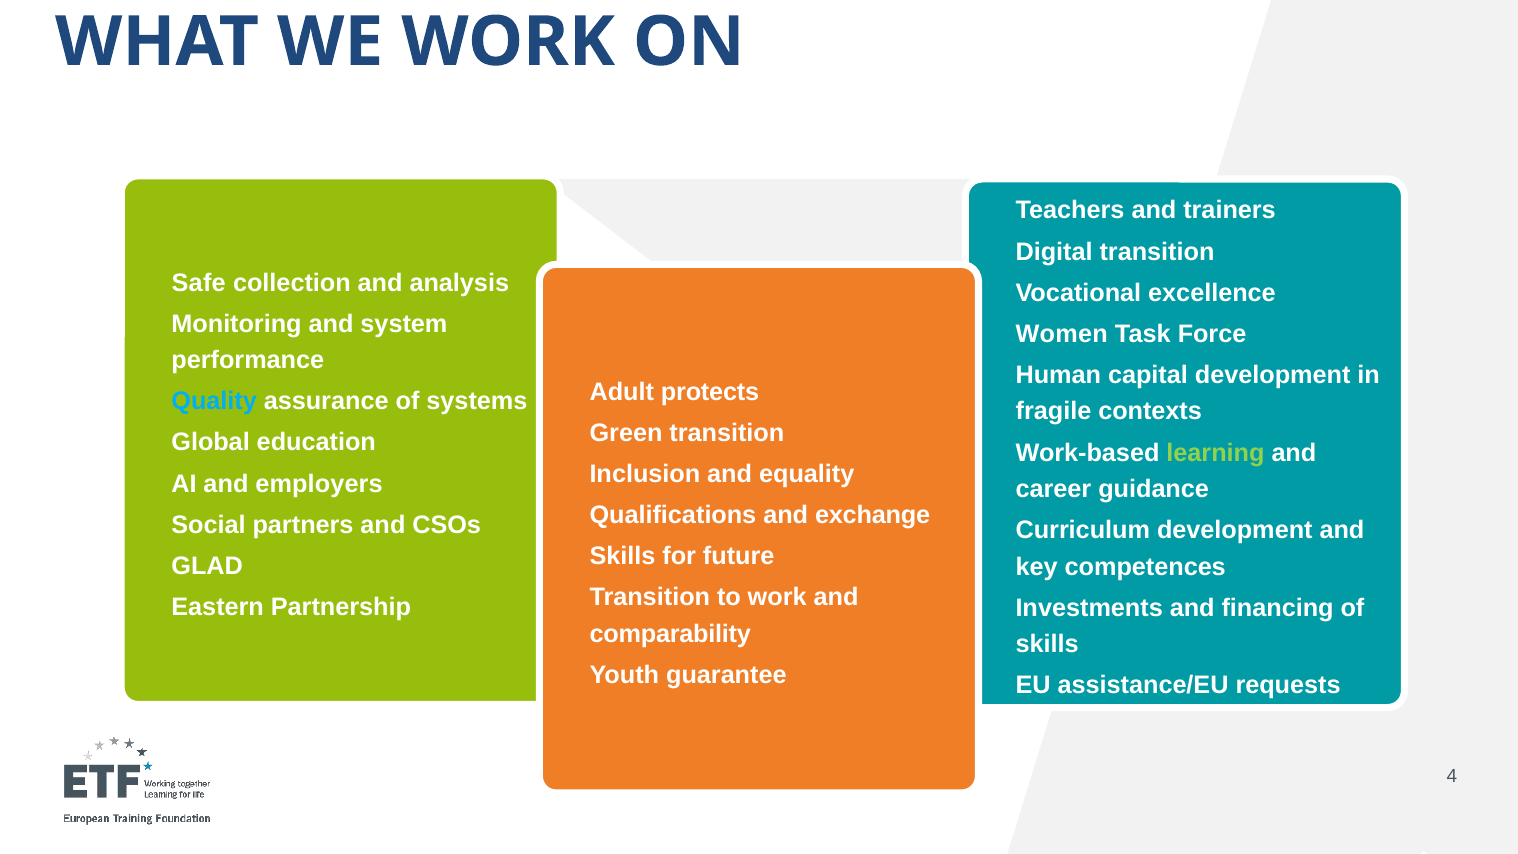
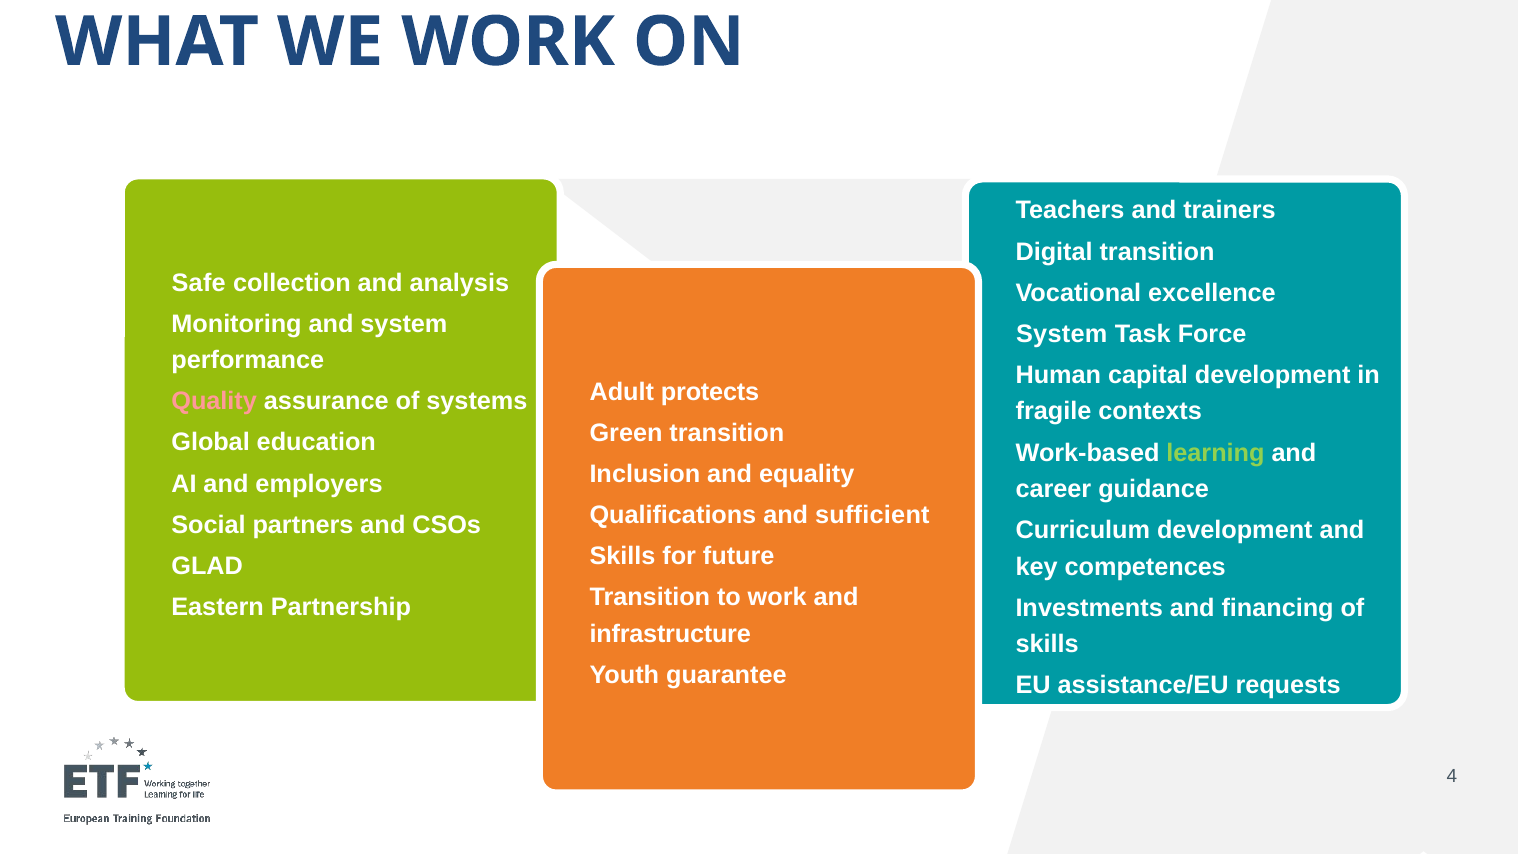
Women at (1062, 334): Women -> System
Quality colour: light blue -> pink
exchange: exchange -> sufficient
comparability: comparability -> infrastructure
